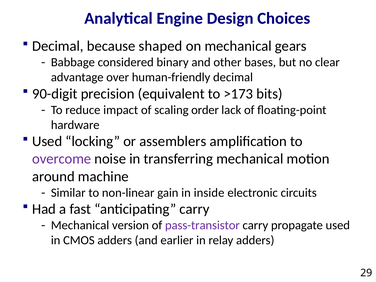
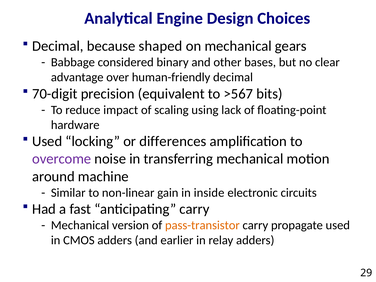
90-digit: 90-digit -> 70-digit
>173: >173 -> >567
order: order -> using
assemblers: assemblers -> differences
pass-transistor colour: purple -> orange
